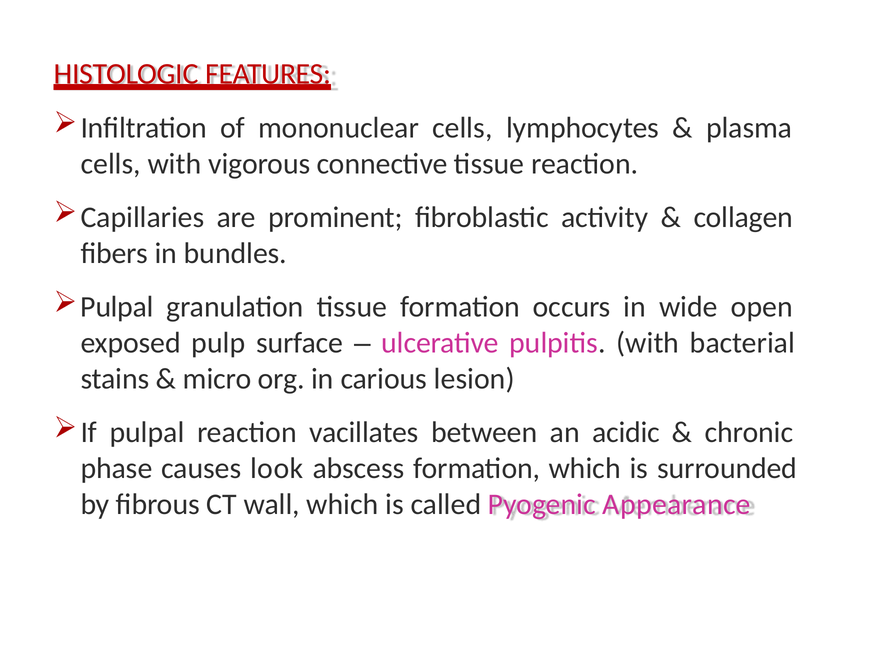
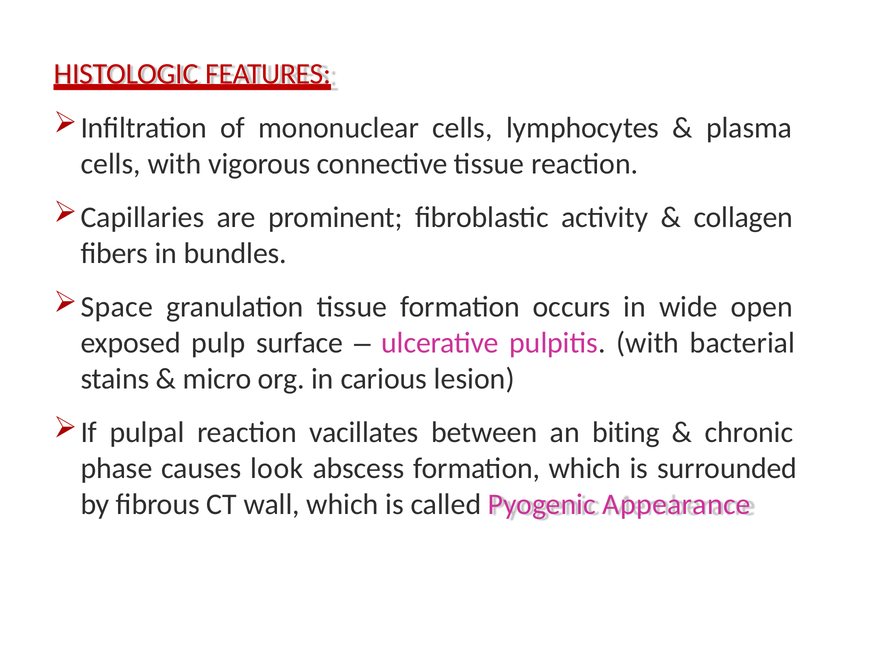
Pulpal at (117, 307): Pulpal -> Space
acidic: acidic -> biting
